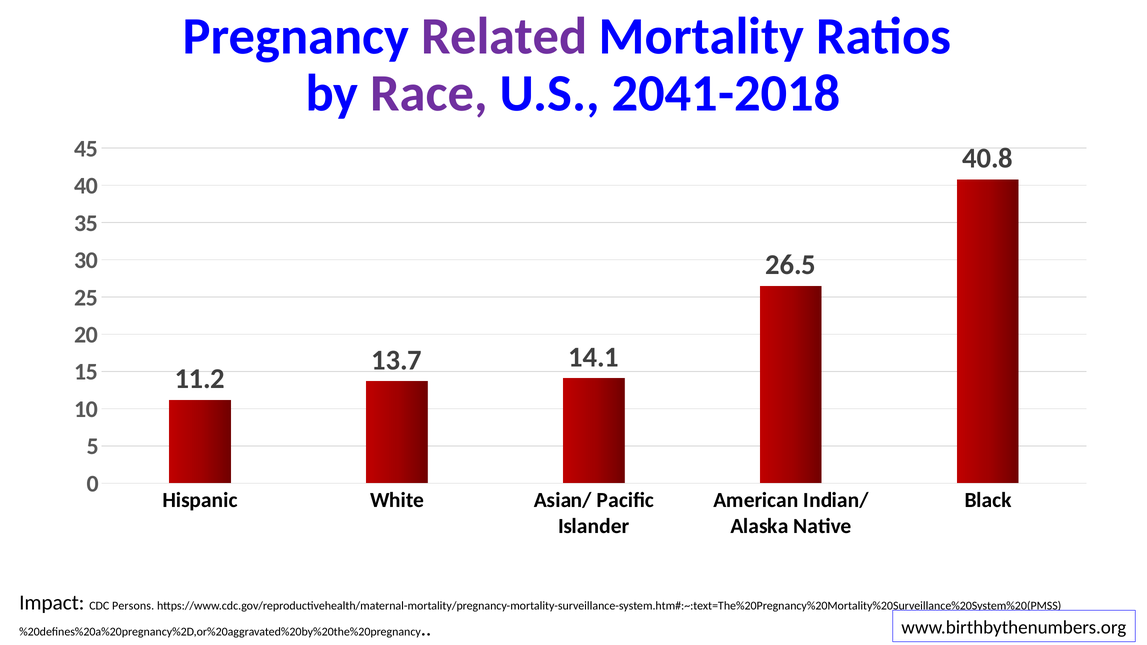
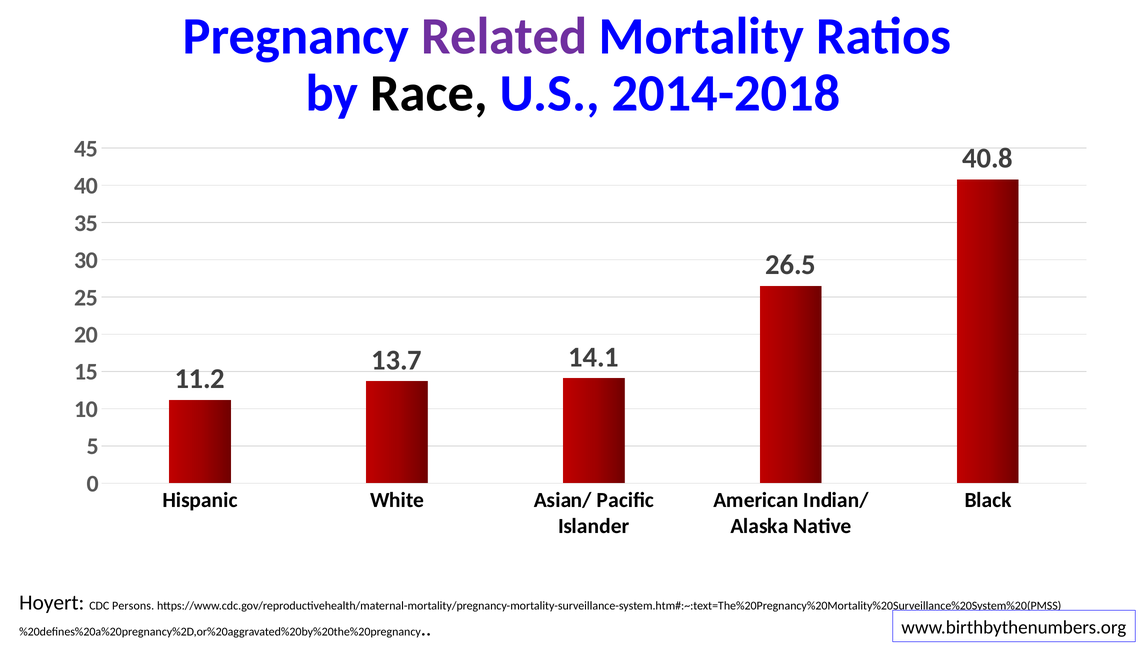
Race colour: purple -> black
2041-2018: 2041-2018 -> 2014-2018
Impact: Impact -> Hoyert
